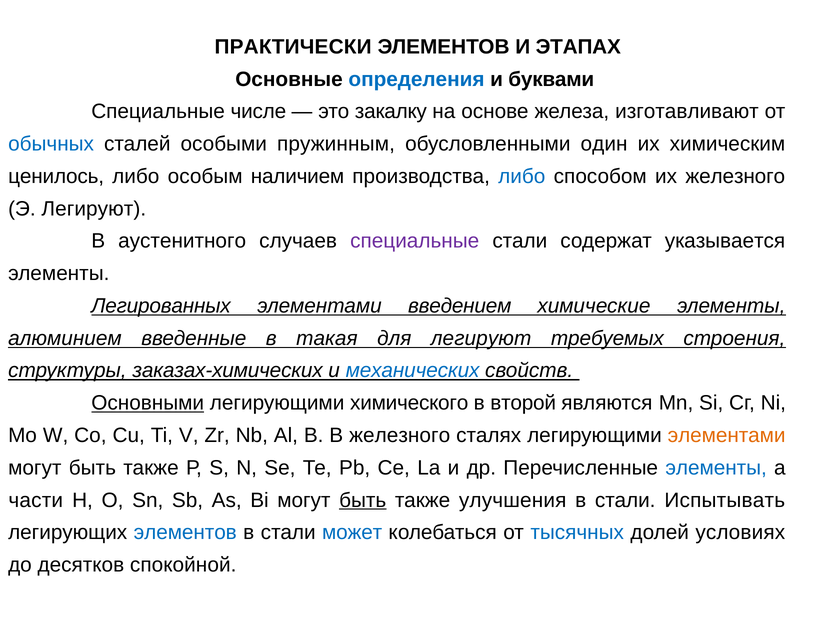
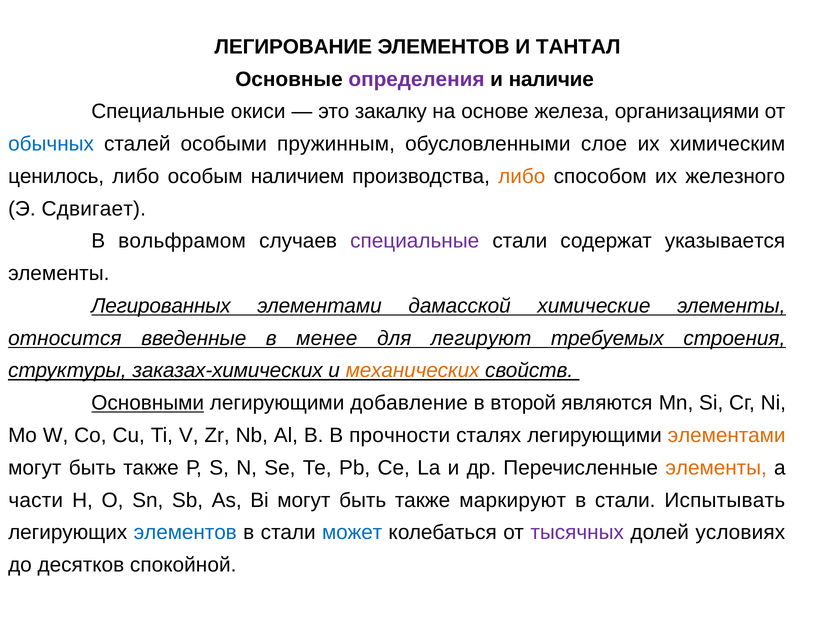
ПРАКТИЧЕСКИ: ПРАКТИЧЕСКИ -> ЛЕГИРОВАНИЕ
ЭТАПАХ: ЭТАПАХ -> ТАНТАЛ
определения colour: blue -> purple
буквами: буквами -> наличие
числе: числе -> окиси
изготавливают: изготавливают -> организациями
один: один -> слое
либо at (522, 176) colour: blue -> orange
Э Легируют: Легируют -> Сдвигает
аустенитного: аустенитного -> вольфрамом
введением: введением -> дамасской
алюминием: алюминием -> относится
такая: такая -> менее
механических colour: blue -> orange
химического: химического -> добавление
В железного: железного -> прочности
элементы at (716, 468) colour: blue -> orange
быть at (363, 500) underline: present -> none
улучшения: улучшения -> маркируют
тысячных colour: blue -> purple
